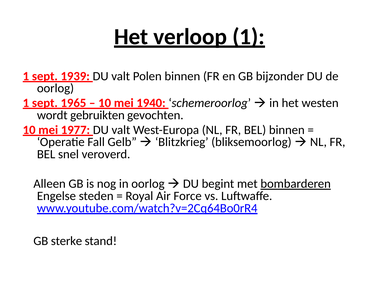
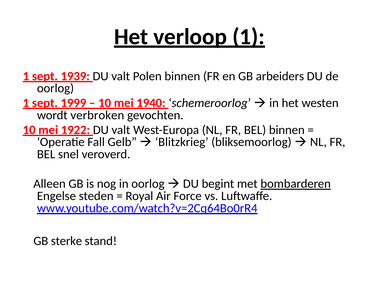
bijzonder: bijzonder -> arbeiders
1965: 1965 -> 1999
gebruikten: gebruikten -> verbroken
1977: 1977 -> 1922
